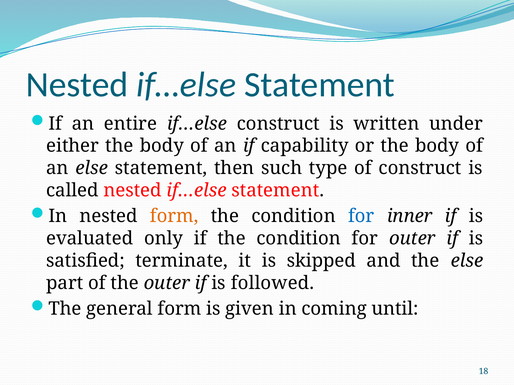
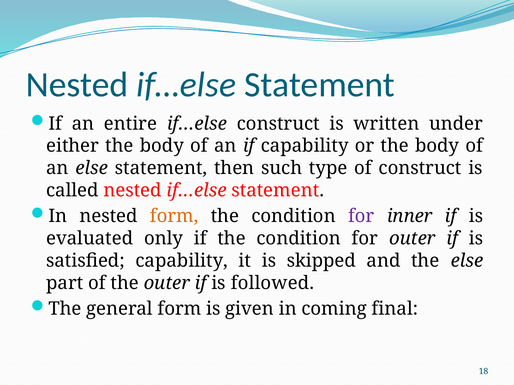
for at (361, 216) colour: blue -> purple
satisfied terminate: terminate -> capability
until: until -> final
